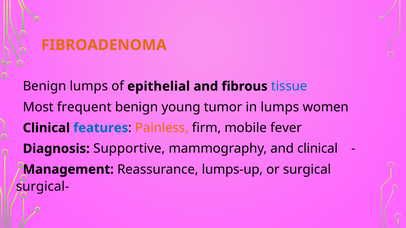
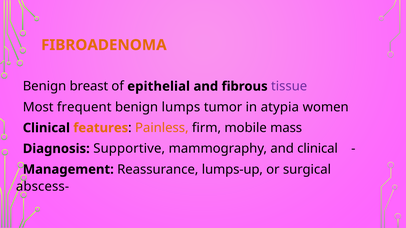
Benign lumps: lumps -> breast
tissue colour: blue -> purple
young: young -> lumps
in lumps: lumps -> atypia
features colour: blue -> orange
fever: fever -> mass
surgical-: surgical- -> abscess-
